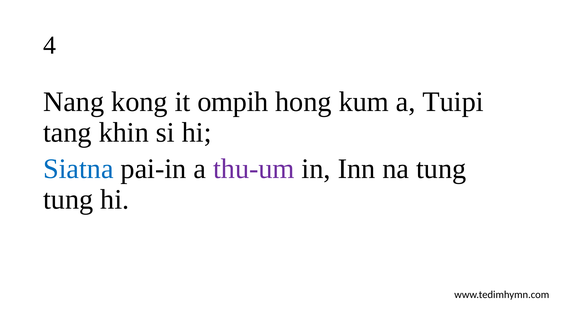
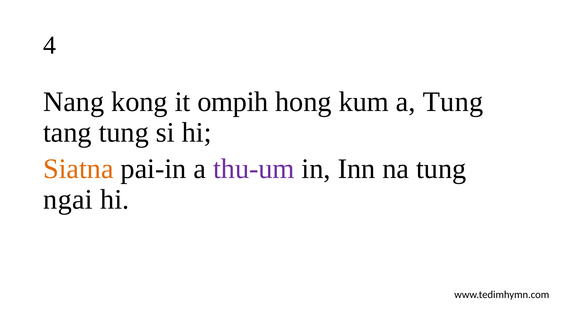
a Tuipi: Tuipi -> Tung
tang khin: khin -> tung
Siatna colour: blue -> orange
tung at (68, 199): tung -> ngai
